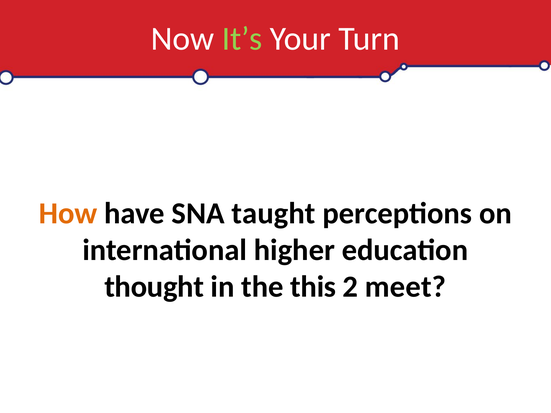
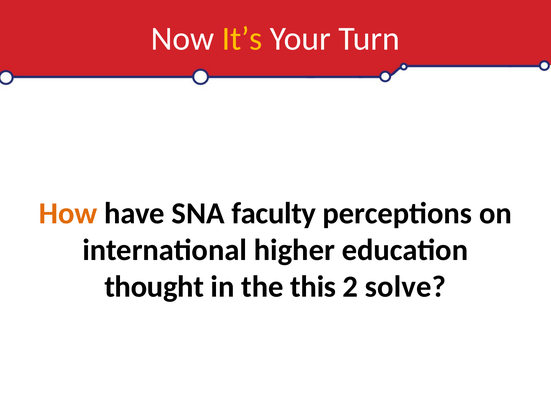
It’s colour: light green -> yellow
taught: taught -> faculty
meet: meet -> solve
